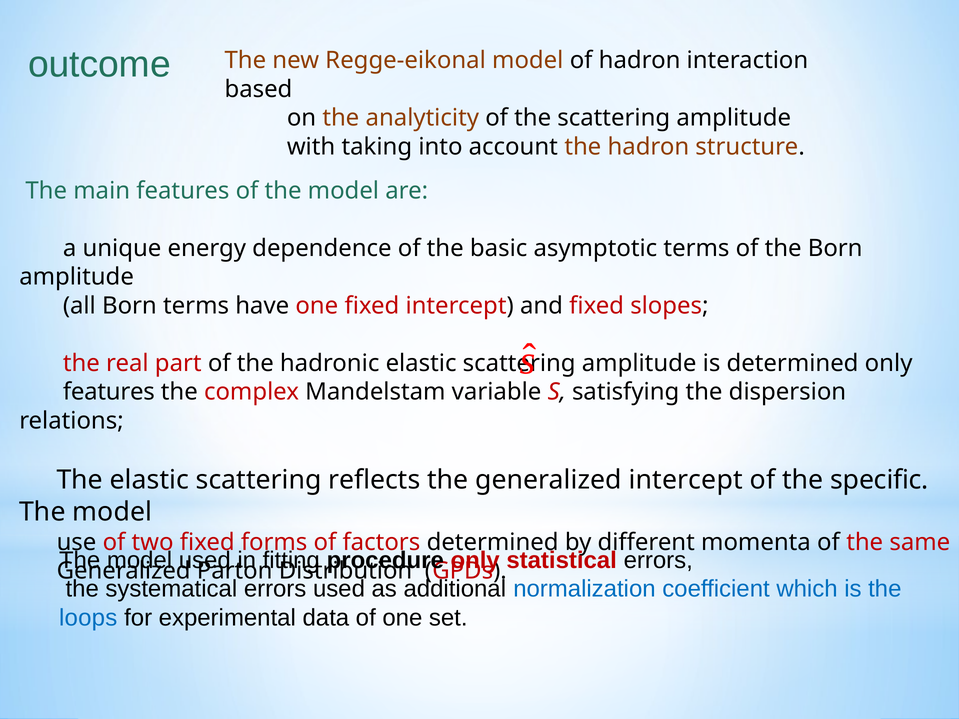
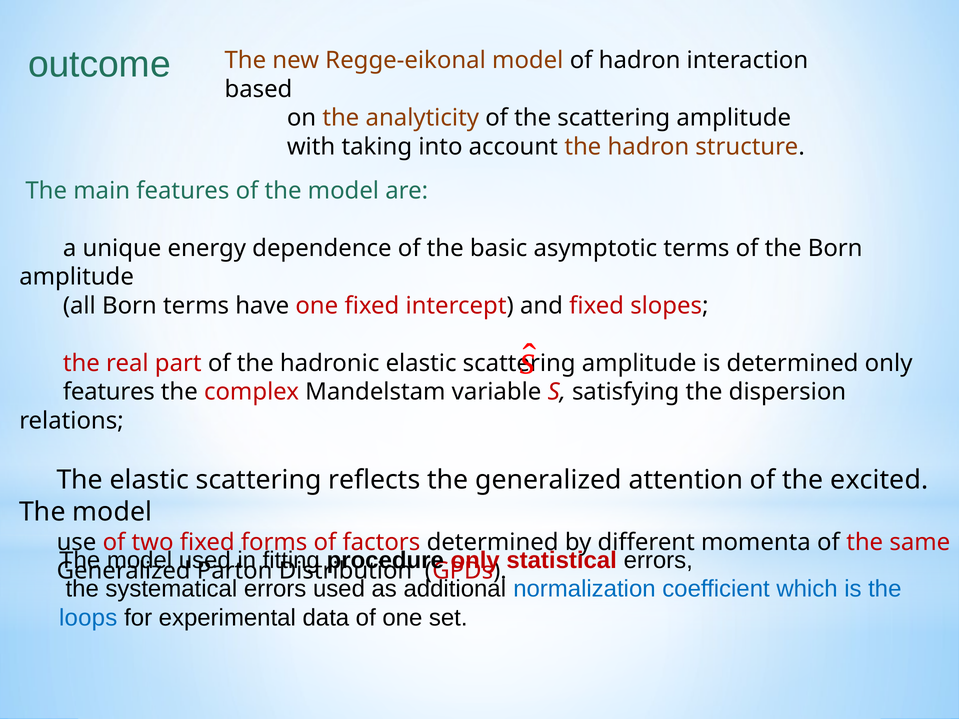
generalized intercept: intercept -> attention
specific: specific -> excited
